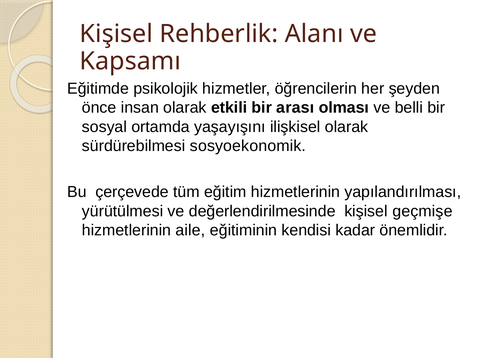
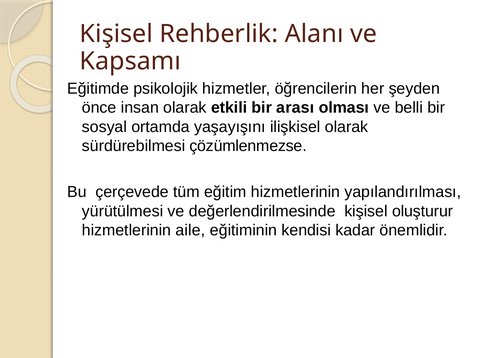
sosyoekonomik: sosyoekonomik -> çözümlenmezse
geçmişe: geçmişe -> oluşturur
